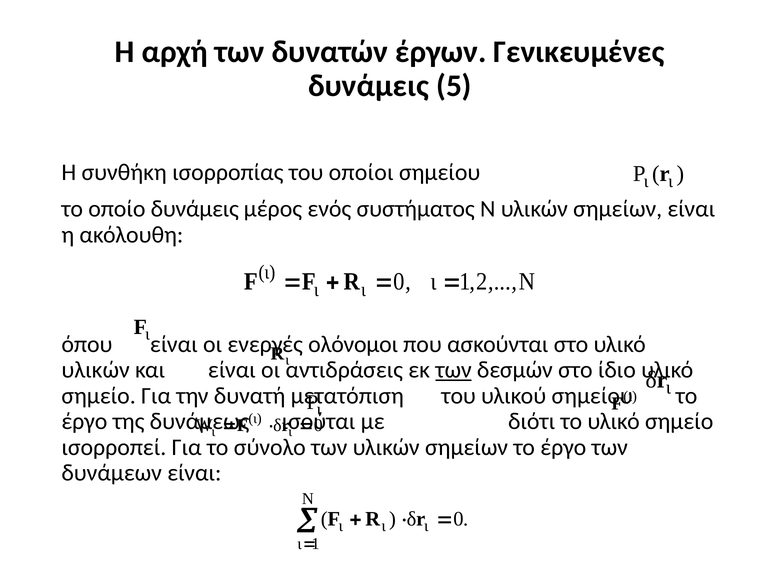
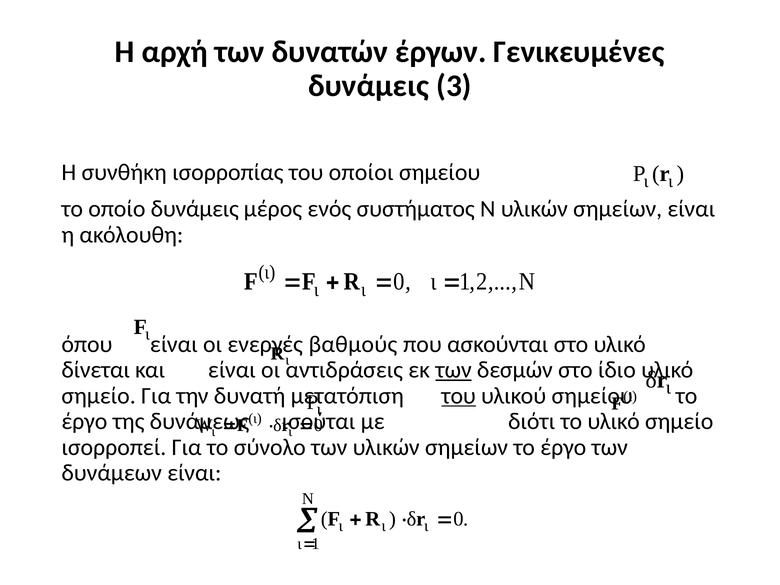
5: 5 -> 3
ολόνομοι: ολόνομοι -> βαθμούς
υλικών at (96, 370): υλικών -> δίνεται
του at (459, 396) underline: none -> present
